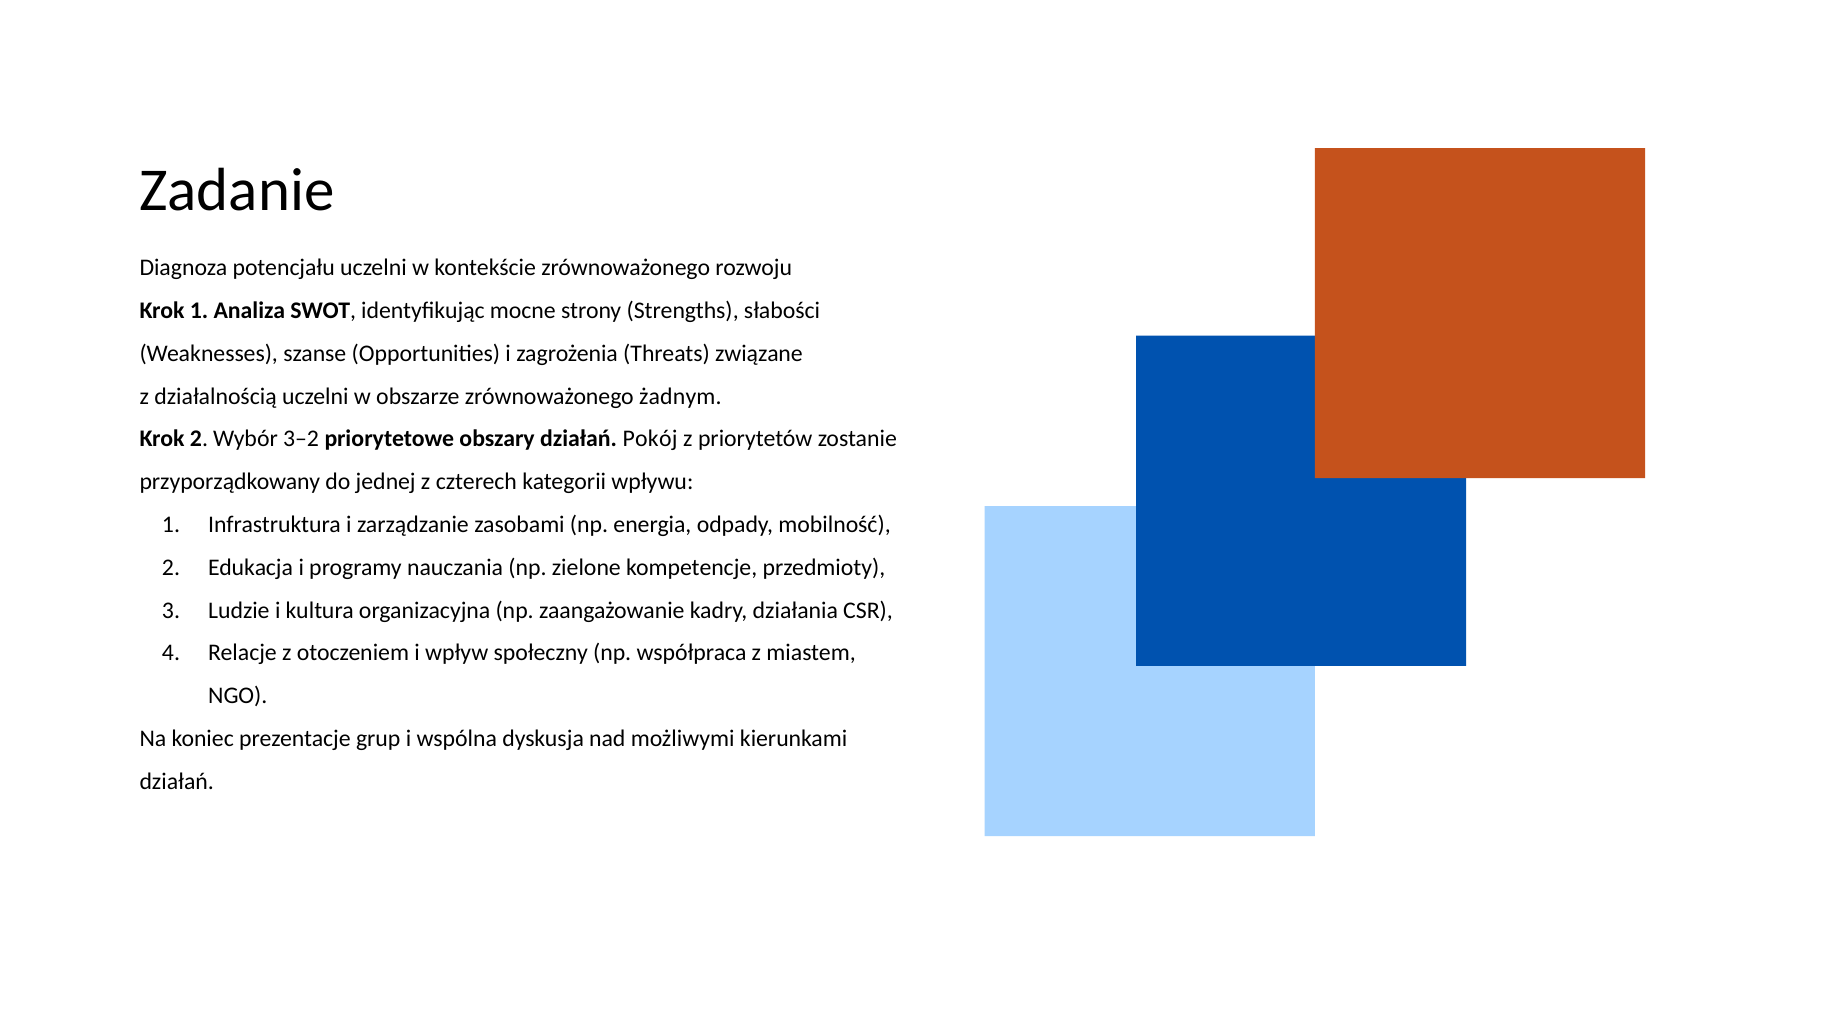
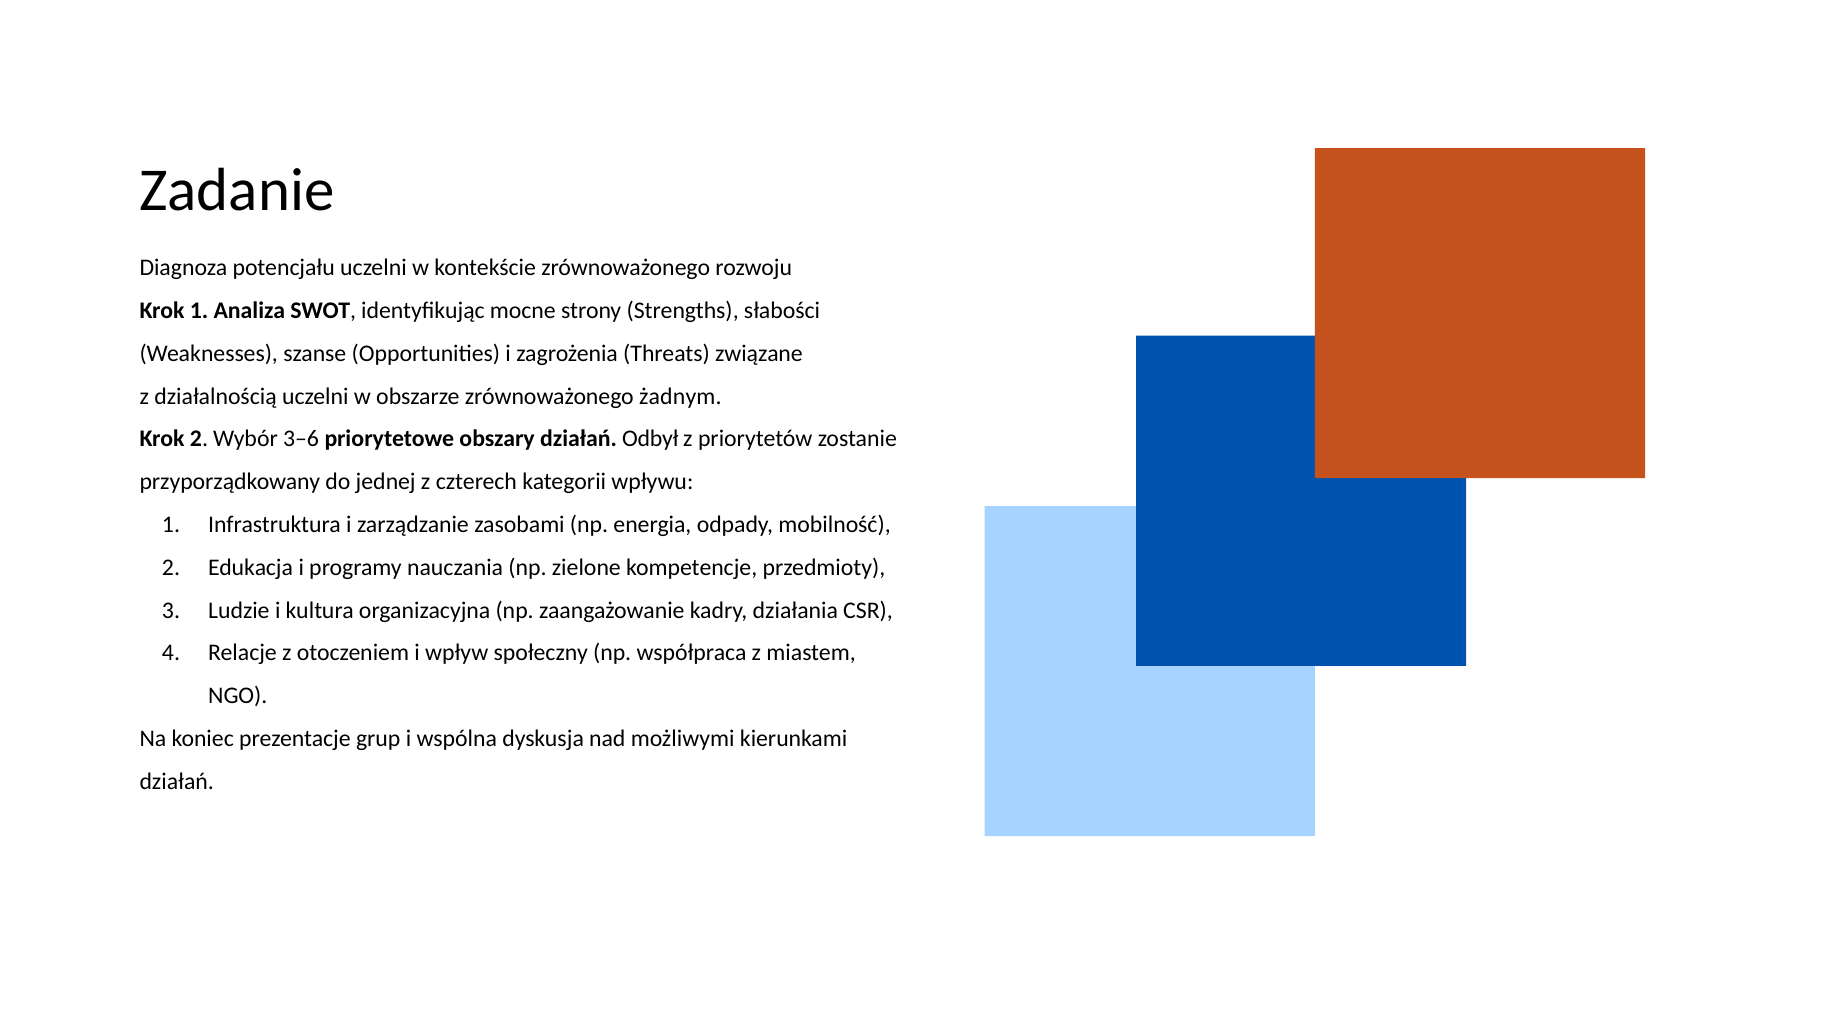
3–2: 3–2 -> 3–6
Pokój: Pokój -> Odbył
